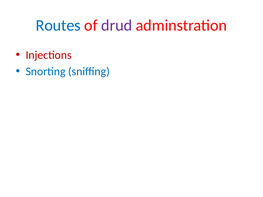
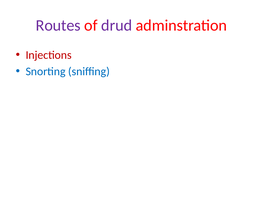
Routes colour: blue -> purple
